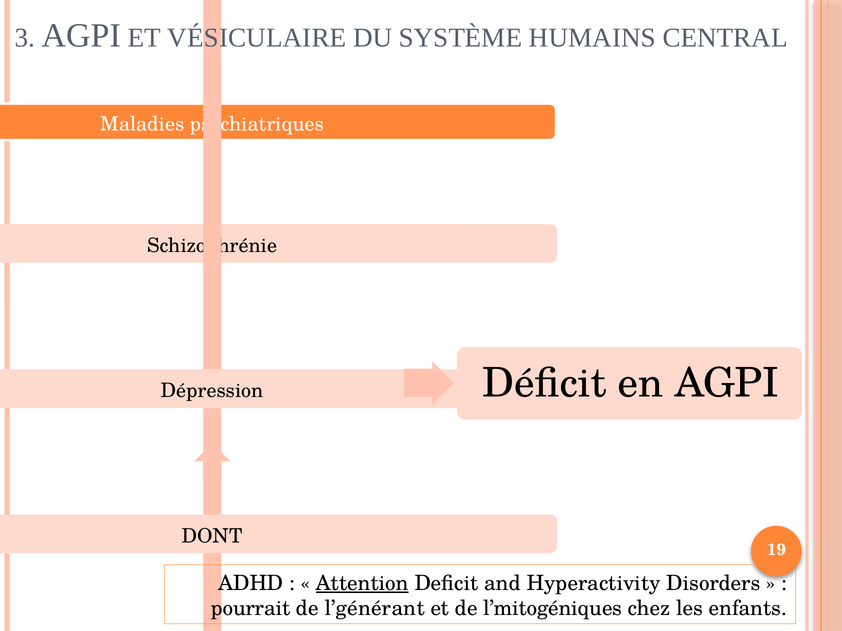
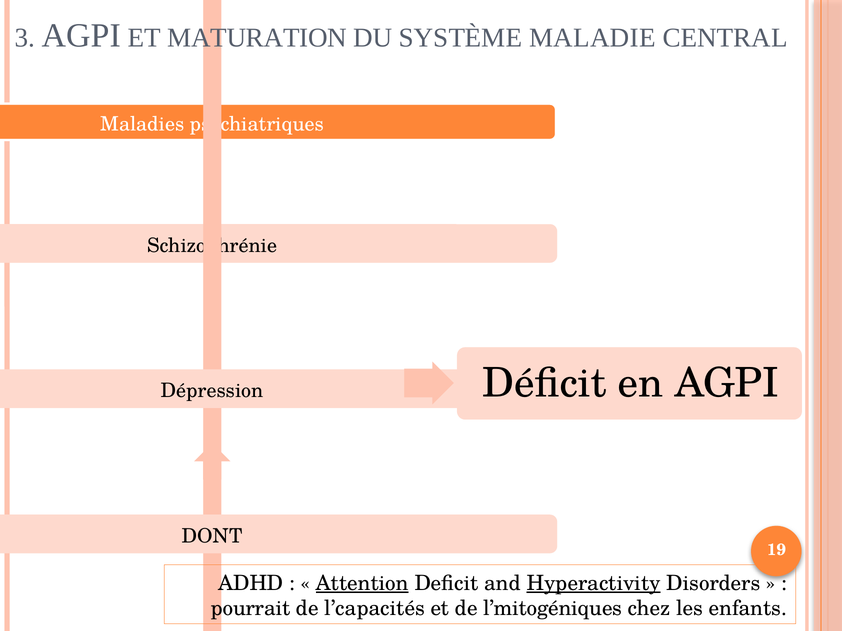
VÉSICULAIRE: VÉSICULAIRE -> MATURATION
HUMAINS: HUMAINS -> MALADIE
Hyperactivity underline: none -> present
l’générant: l’générant -> l’capacités
